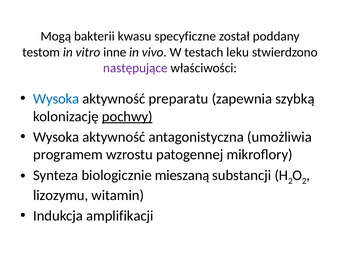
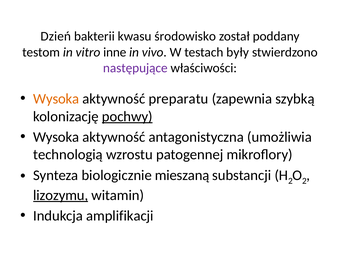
Mogą: Mogą -> Dzień
specyficzne: specyficzne -> środowisko
leku: leku -> były
Wysoka at (56, 99) colour: blue -> orange
programem: programem -> technologią
lizozymu underline: none -> present
